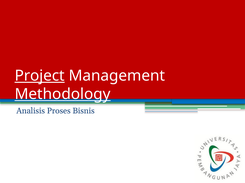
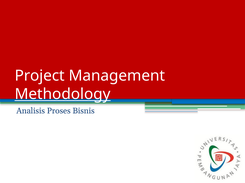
Project underline: present -> none
